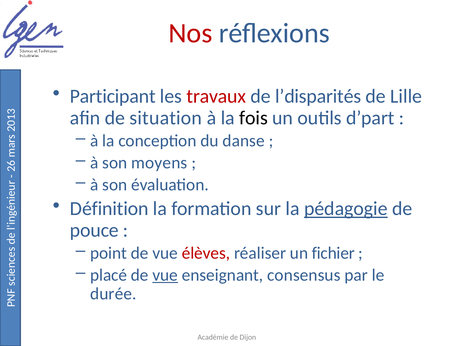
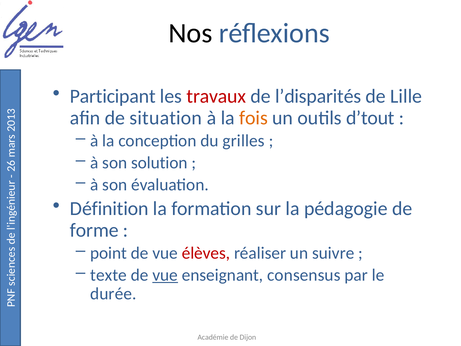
Nos colour: red -> black
fois colour: black -> orange
d’part: d’part -> d’tout
danse: danse -> grilles
moyens: moyens -> solution
pédagogie underline: present -> none
pouce: pouce -> forme
fichier: fichier -> suivre
placé: placé -> texte
